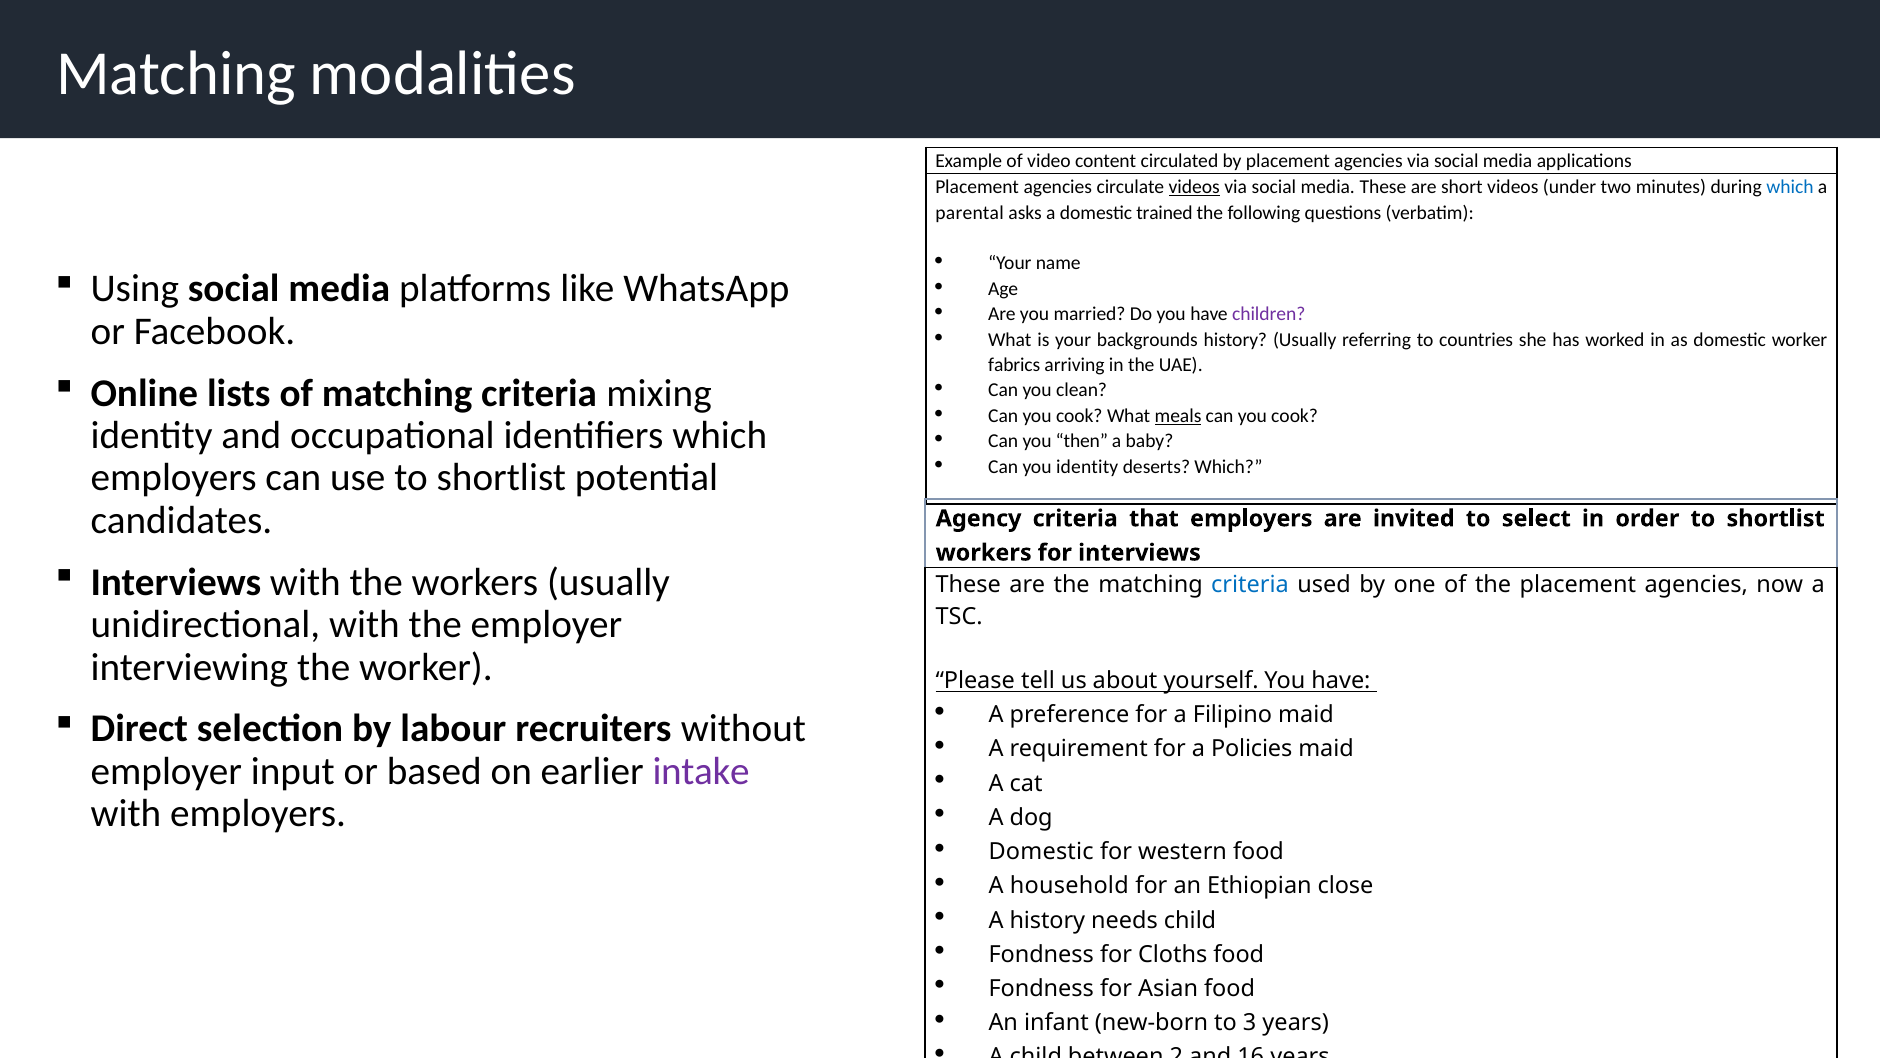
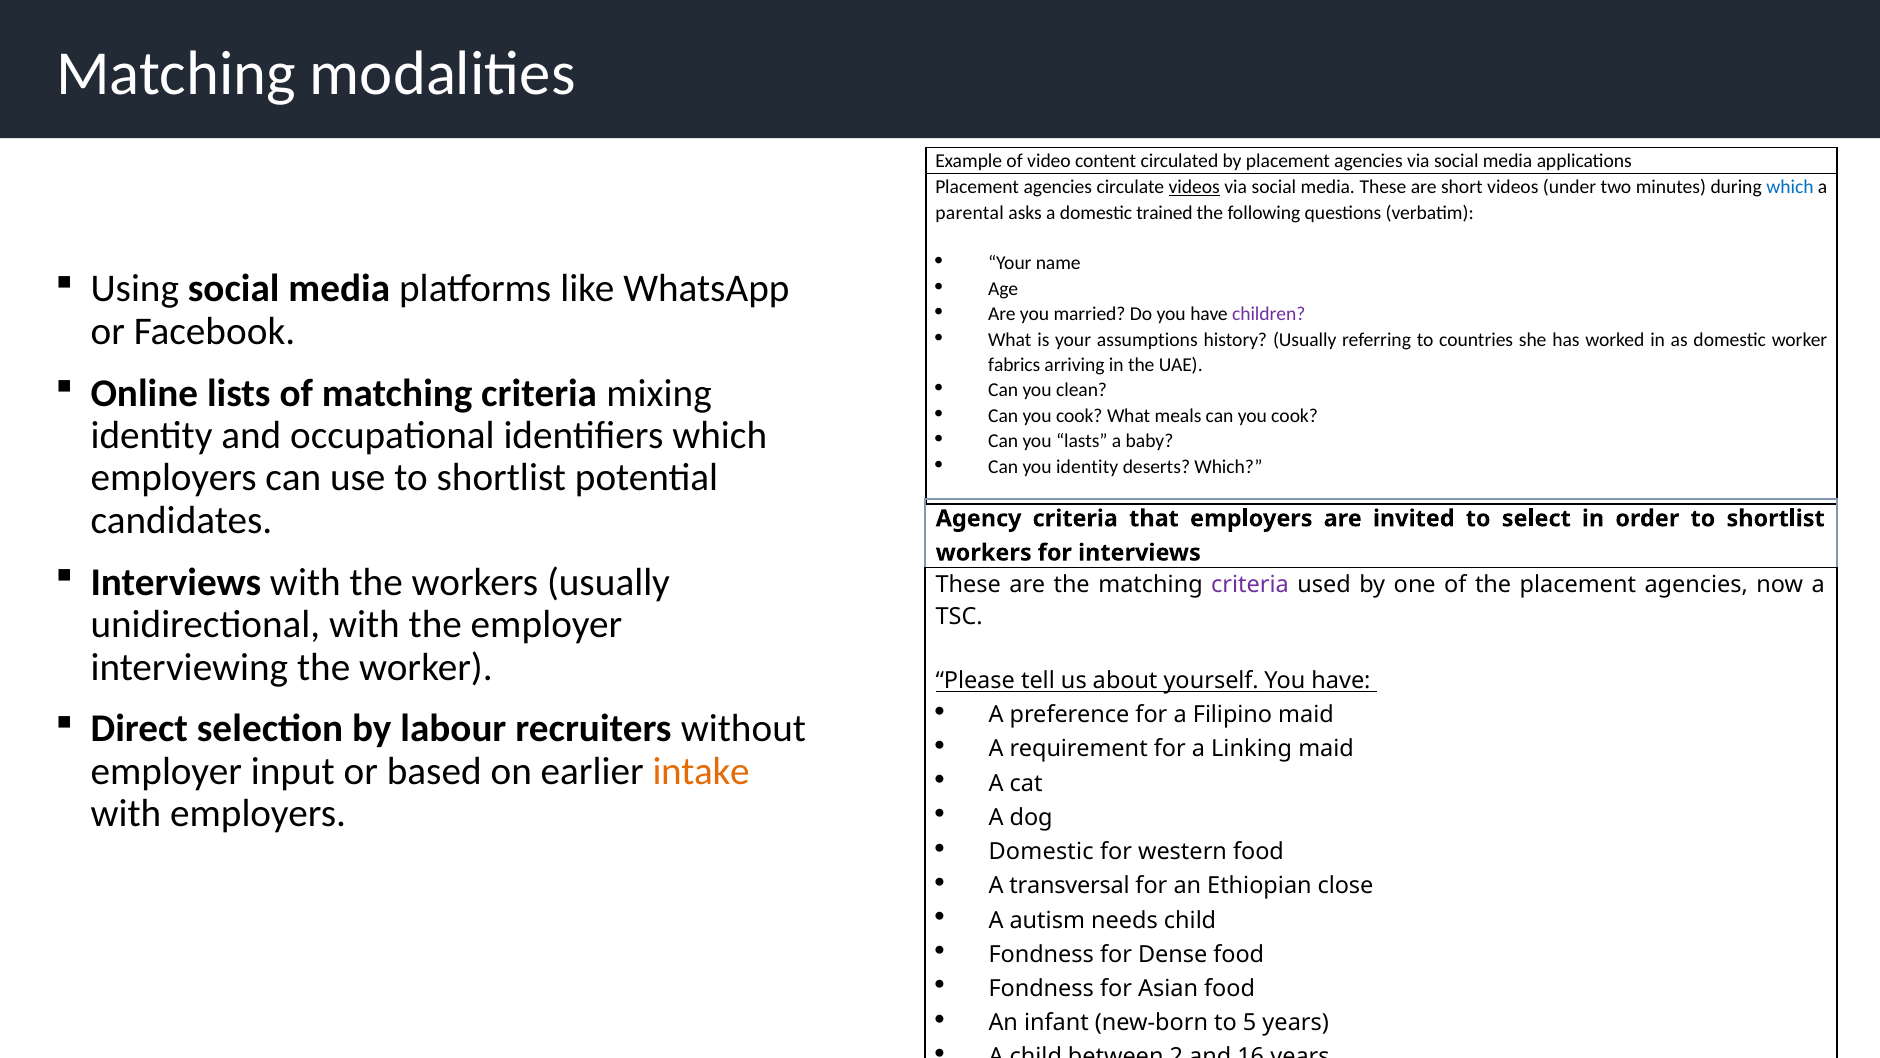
backgrounds: backgrounds -> assumptions
meals underline: present -> none
then: then -> lasts
criteria at (1250, 585) colour: blue -> purple
Policies: Policies -> Linking
intake colour: purple -> orange
household: household -> transversal
A history: history -> autism
Cloths: Cloths -> Dense
3: 3 -> 5
